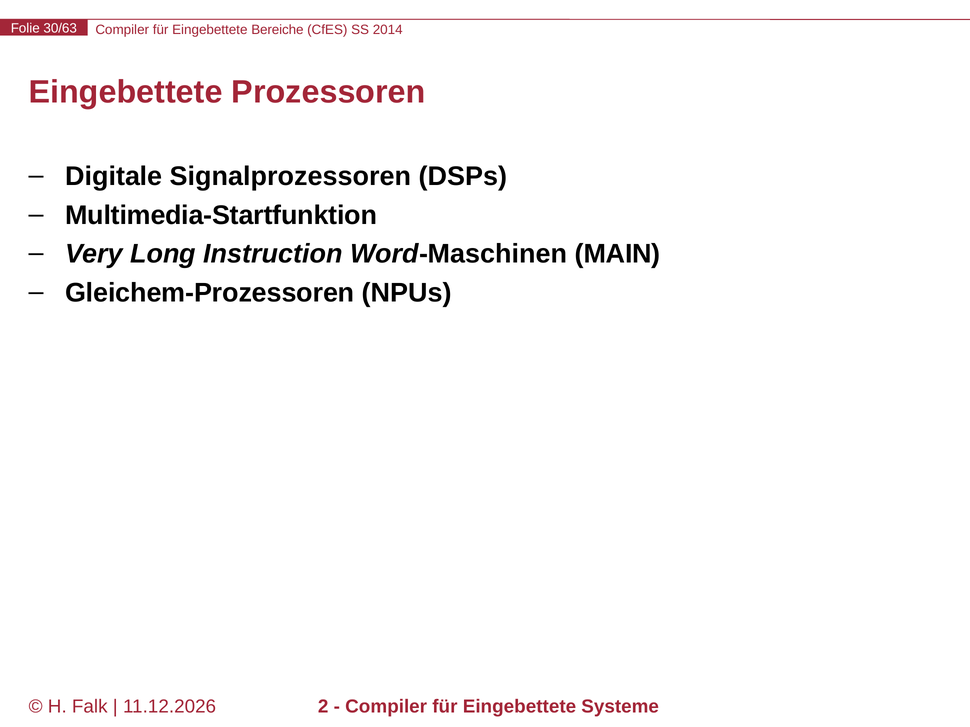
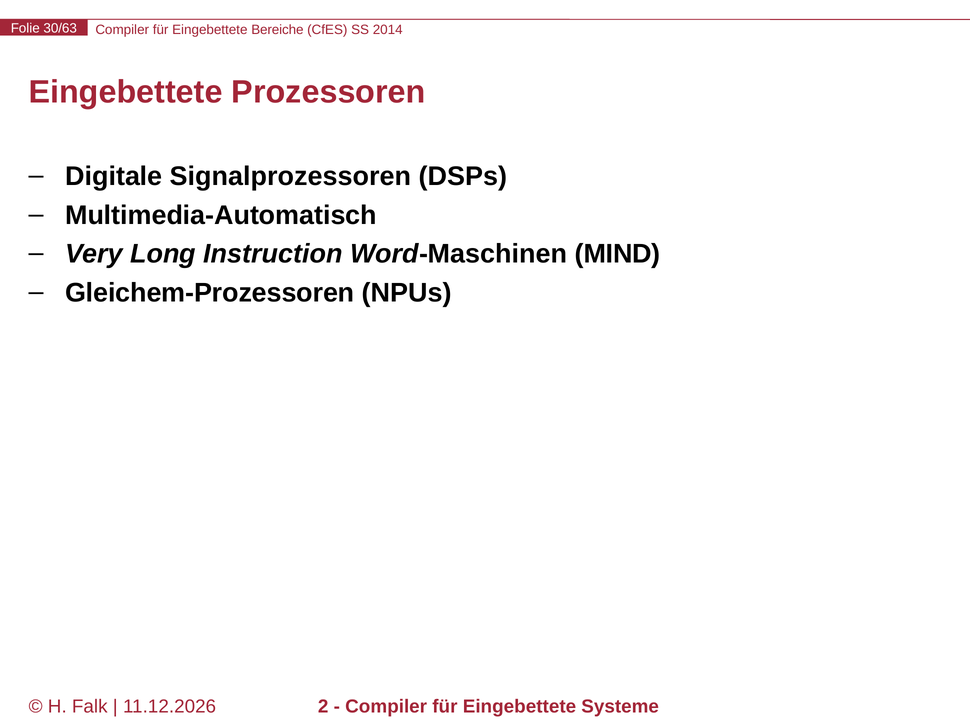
Multimedia-Startfunktion: Multimedia-Startfunktion -> Multimedia-Automatisch
MAIN: MAIN -> MIND
